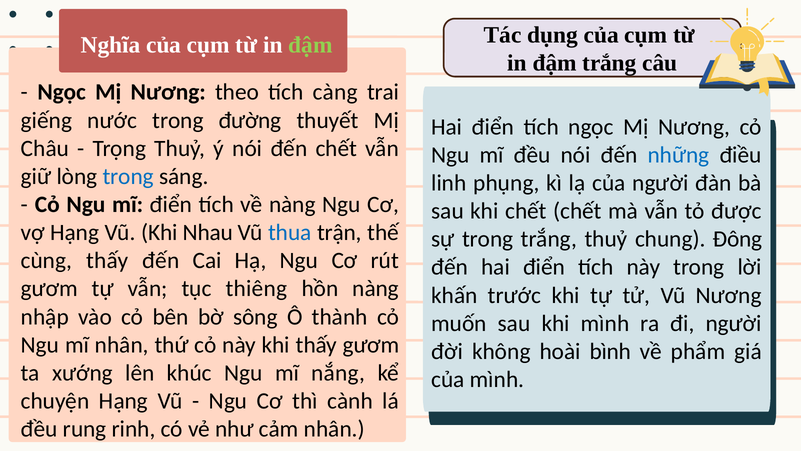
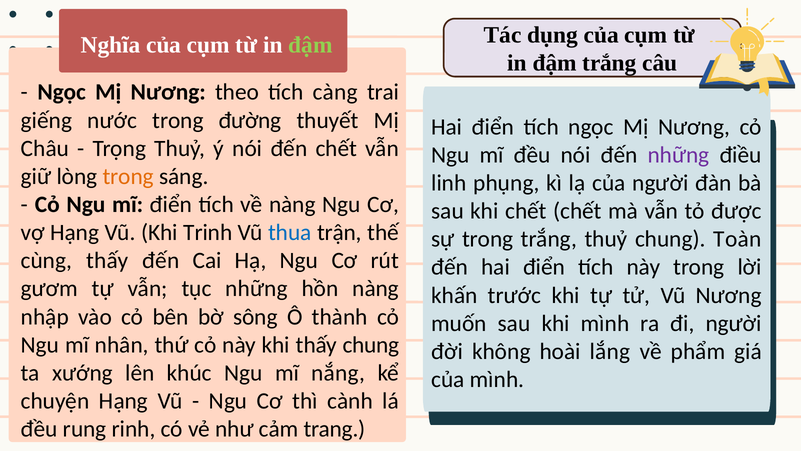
những at (679, 155) colour: blue -> purple
trong at (128, 176) colour: blue -> orange
Nhau: Nhau -> Trinh
Đông: Đông -> Toàn
tục thiêng: thiêng -> những
thấy gươm: gươm -> chung
bình: bình -> lắng
cảm nhân: nhân -> trang
